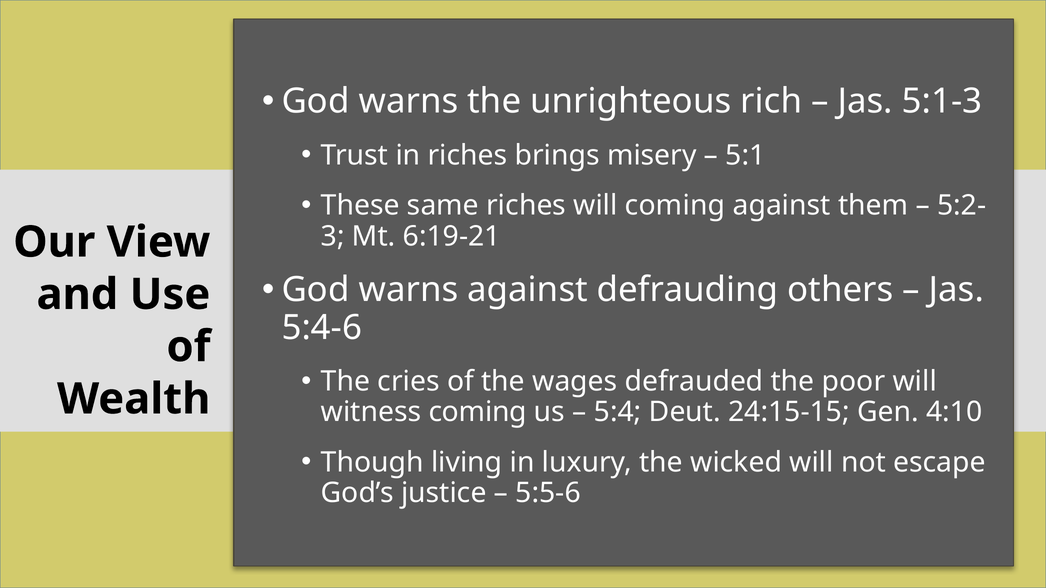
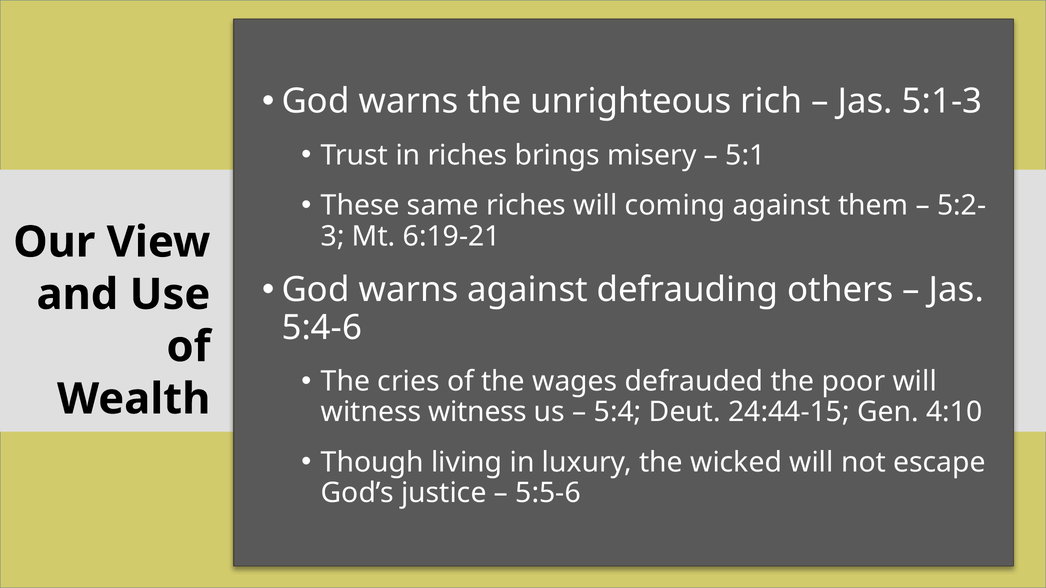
witness coming: coming -> witness
24:15-15: 24:15-15 -> 24:44-15
